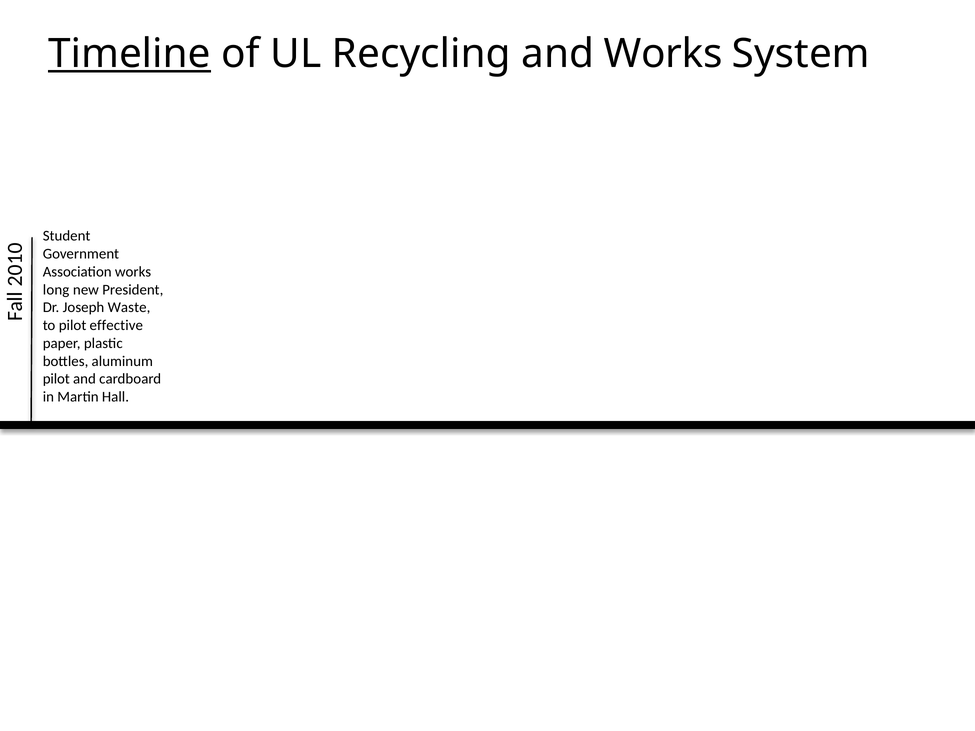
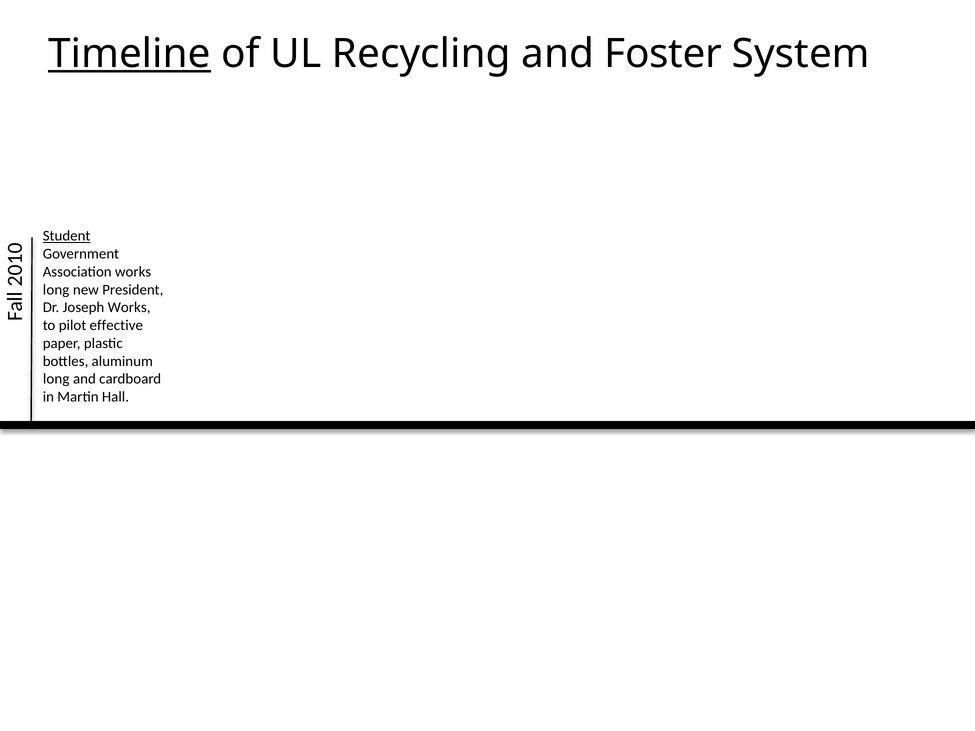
and Works: Works -> Foster
Student underline: none -> present
Joseph Waste: Waste -> Works
pilot at (56, 379): pilot -> long
